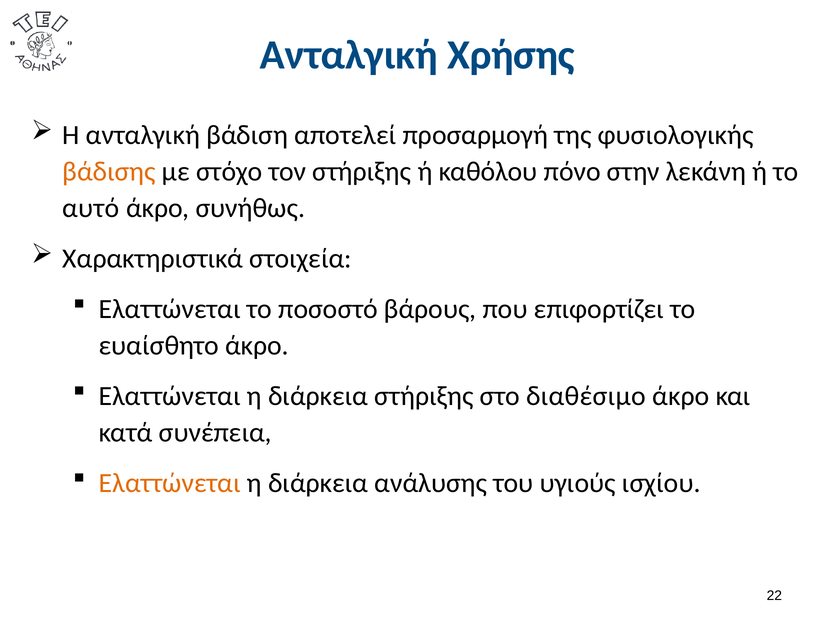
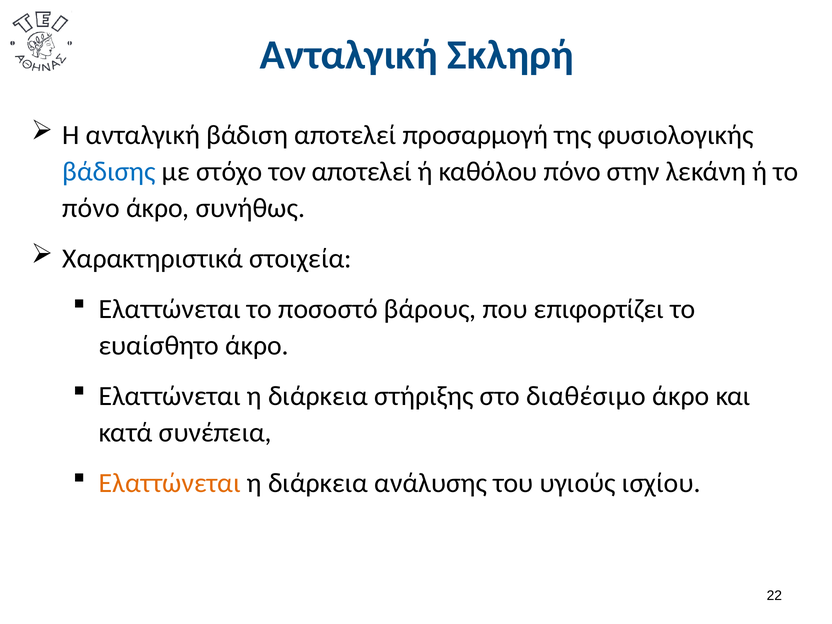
Χρήσης: Χρήσης -> Σκληρή
βάδισης colour: orange -> blue
τον στήριξης: στήριξης -> αποτελεί
αυτό at (91, 208): αυτό -> πόνο
